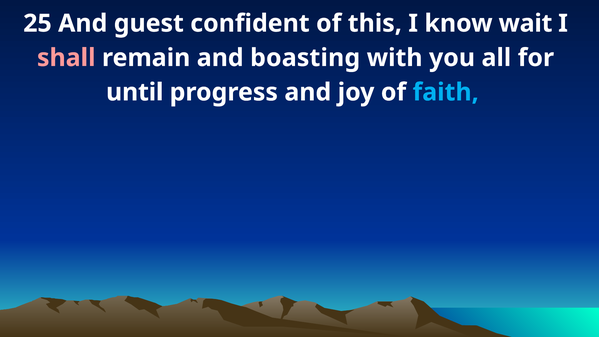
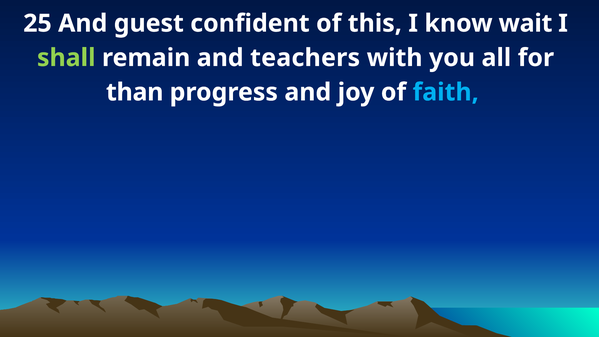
shall colour: pink -> light green
boasting: boasting -> teachers
until: until -> than
